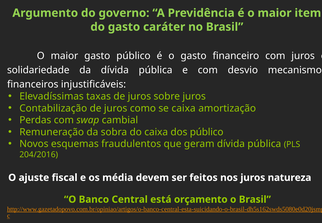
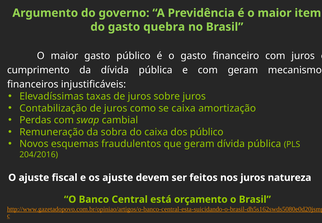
caráter: caráter -> quebra
solidariedade: solidariedade -> cumprimento
com desvio: desvio -> geram
os média: média -> ajuste
